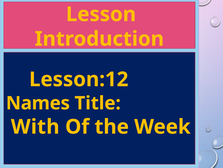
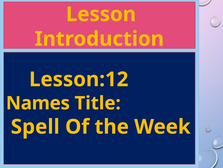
With: With -> Spell
